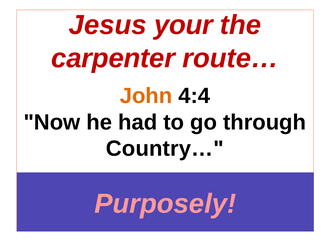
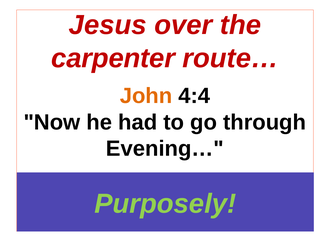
your: your -> over
Country…: Country… -> Evening…
Purposely colour: pink -> light green
